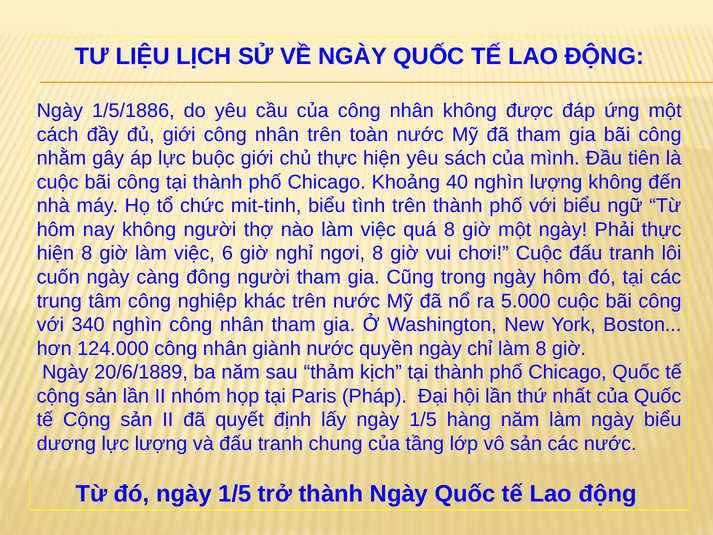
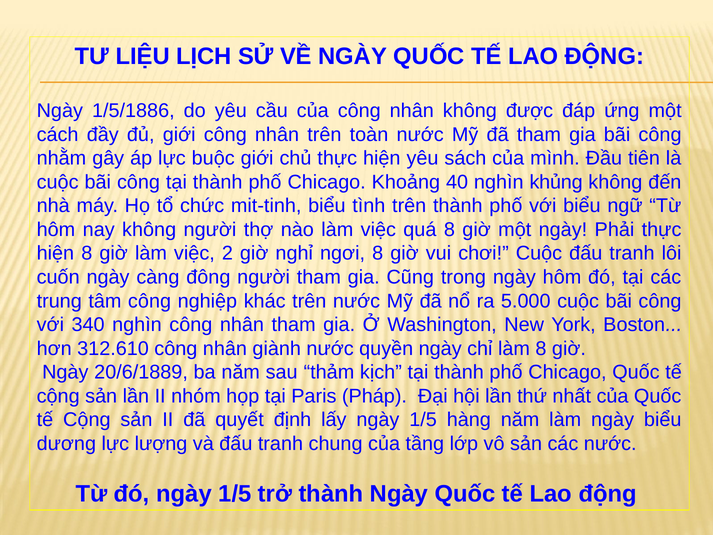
nghìn lượng: lượng -> khủng
6: 6 -> 2
124.000: 124.000 -> 312.610
